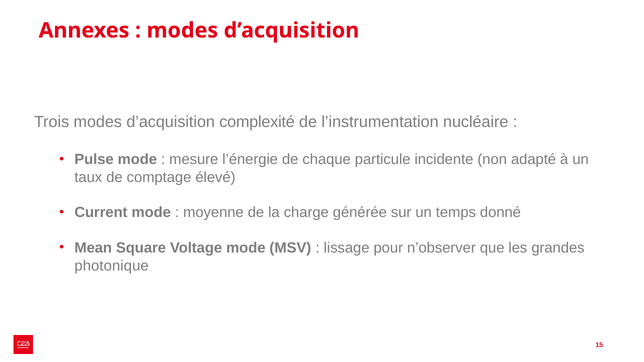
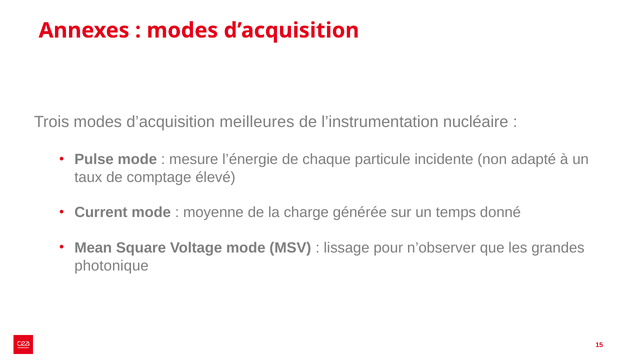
complexité: complexité -> meilleures
